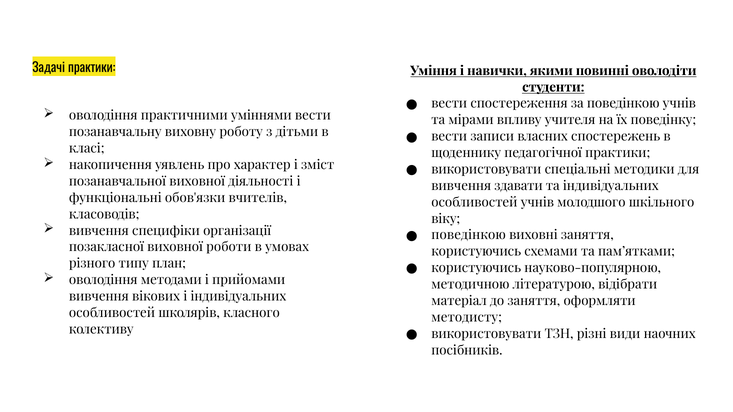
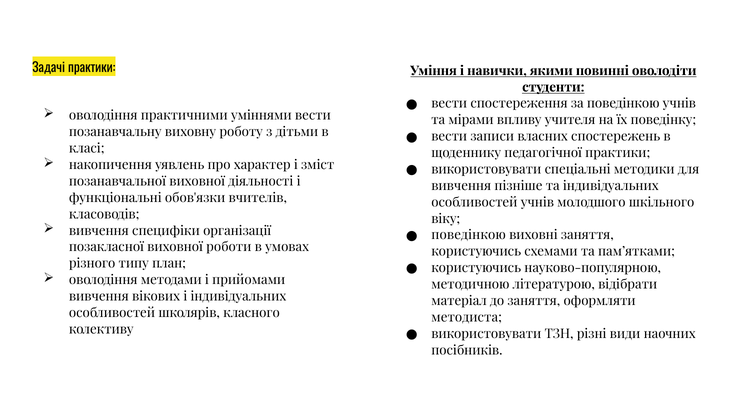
здавати: здавати -> пізніше
методисту: методисту -> методиста
